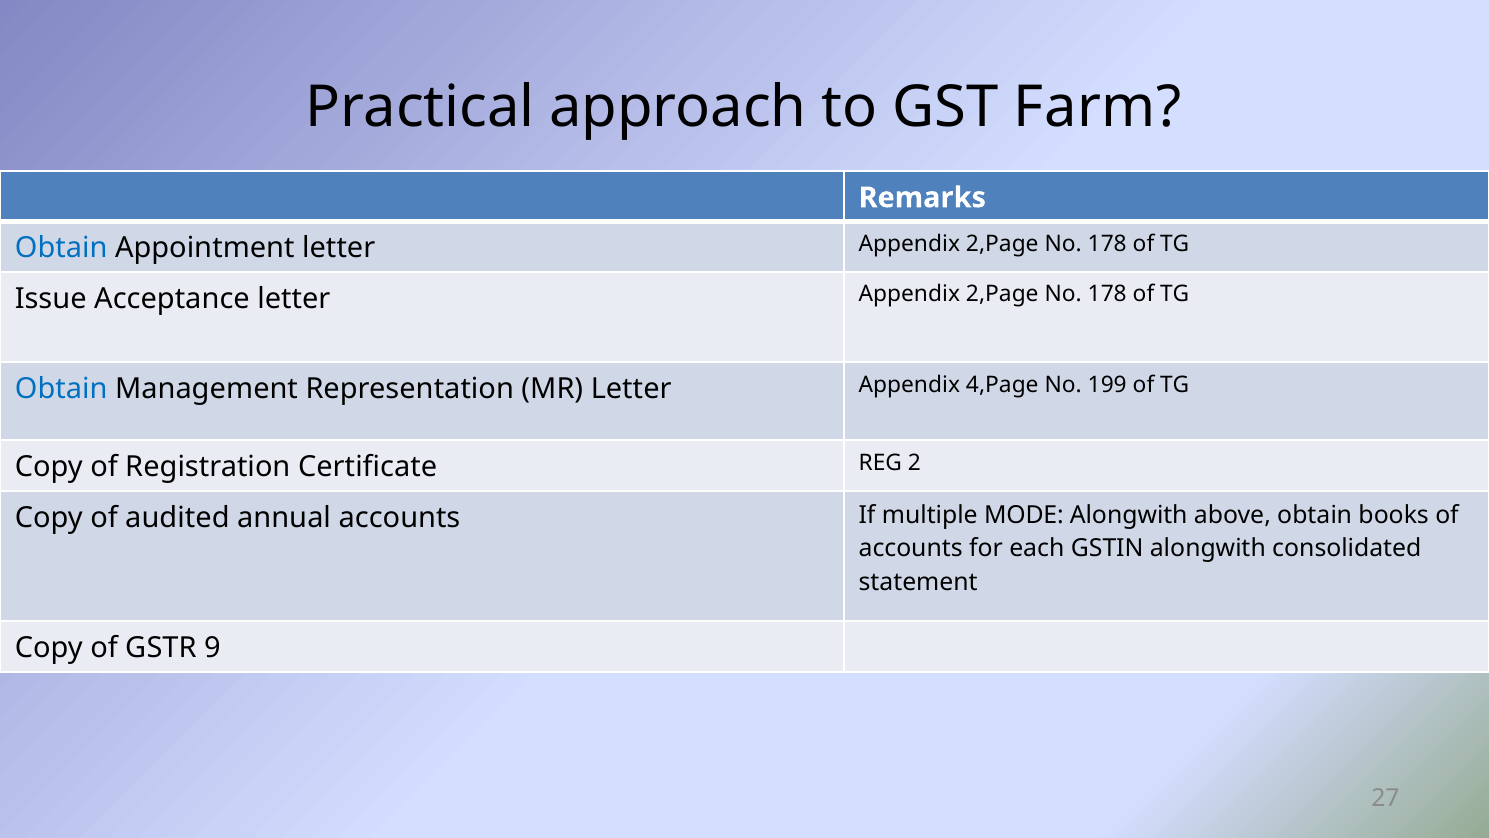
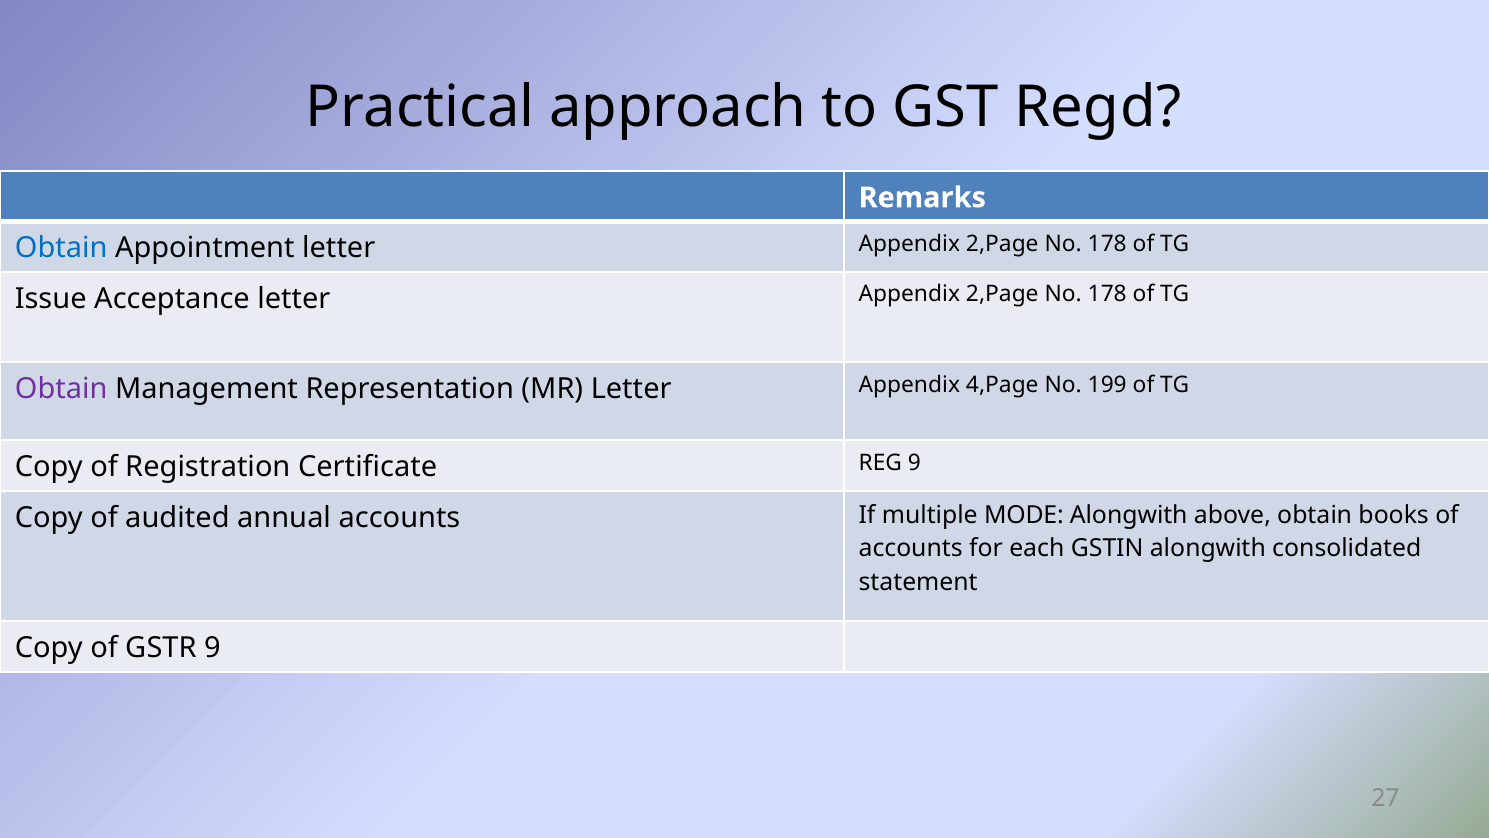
Farm: Farm -> Regd
Obtain at (61, 389) colour: blue -> purple
REG 2: 2 -> 9
